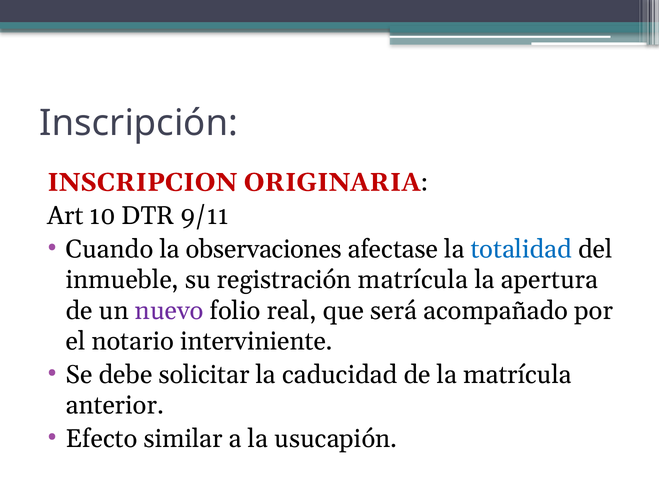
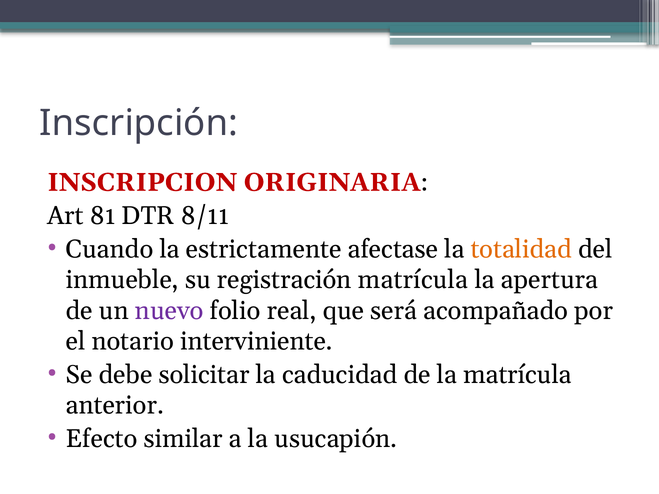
10: 10 -> 81
9/11: 9/11 -> 8/11
observaciones: observaciones -> estrictamente
totalidad colour: blue -> orange
